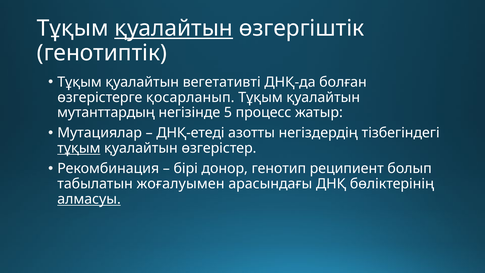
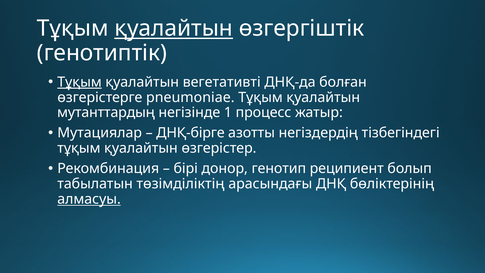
Тұқым at (80, 82) underline: none -> present
қосарланып: қосарланып -> pneumonіae
5: 5 -> 1
ДНҚ-етеді: ДНҚ-етеді -> ДНҚ-бірге
тұқым at (79, 148) underline: present -> none
жоғалуымен: жоғалуымен -> төзімділіктің
